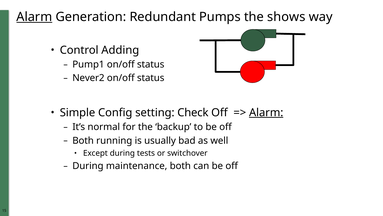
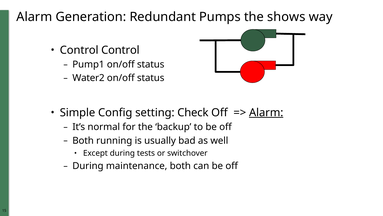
Alarm at (34, 17) underline: present -> none
Control Adding: Adding -> Control
Never2: Never2 -> Water2
